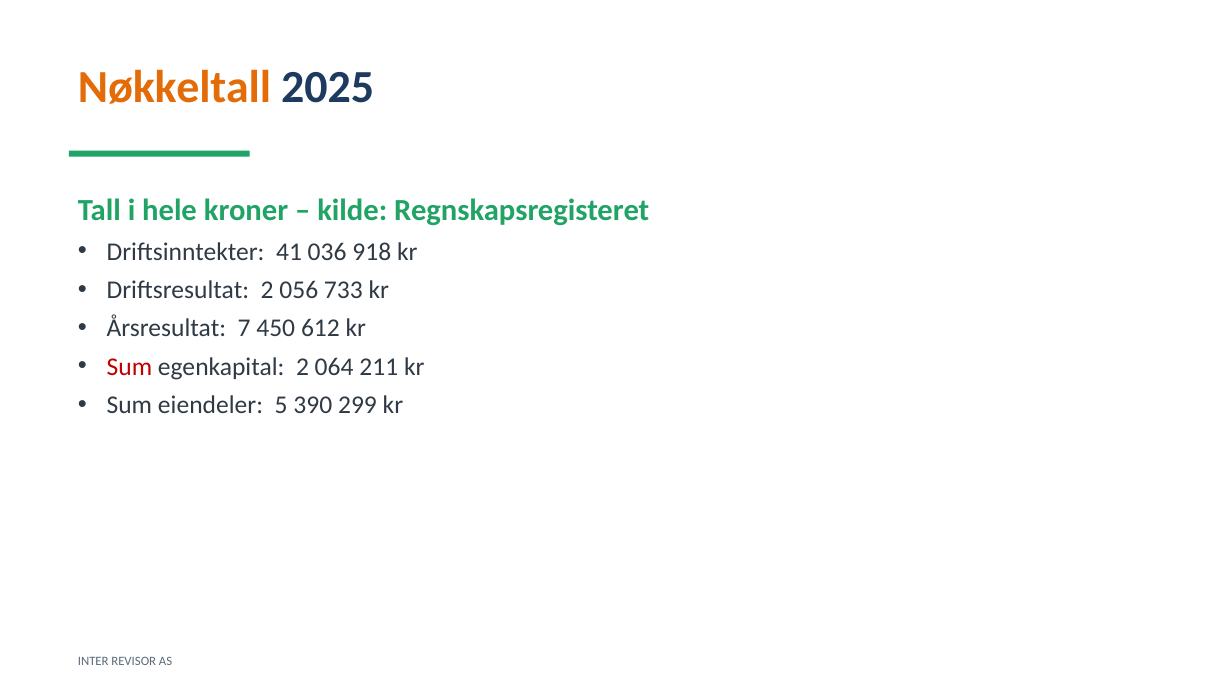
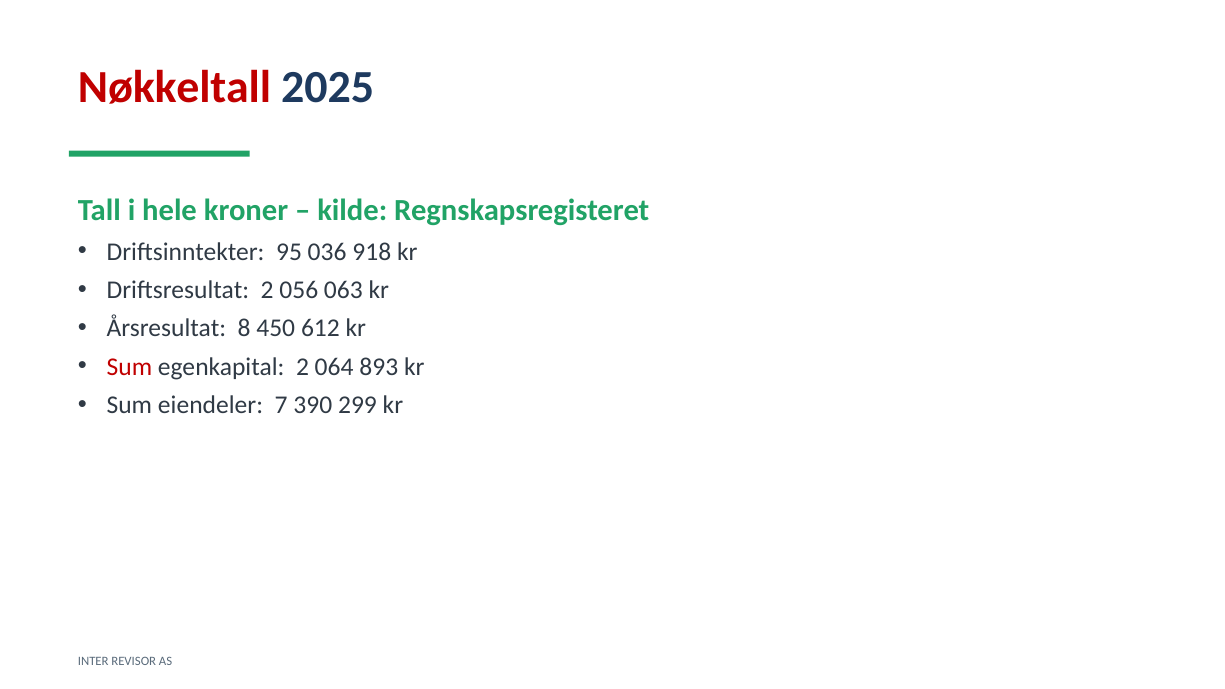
Nøkkeltall colour: orange -> red
41: 41 -> 95
733: 733 -> 063
7: 7 -> 8
211: 211 -> 893
5: 5 -> 7
